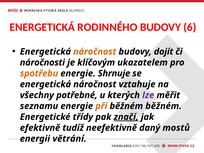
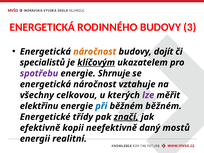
6: 6 -> 3
náročnosti: náročnosti -> specialistů
klíčovým underline: none -> present
spotřebu colour: orange -> purple
potřebné: potřebné -> celkovou
seznamu: seznamu -> elektřinu
při colour: orange -> blue
tudíž: tudíž -> kopii
větrání: větrání -> realitní
